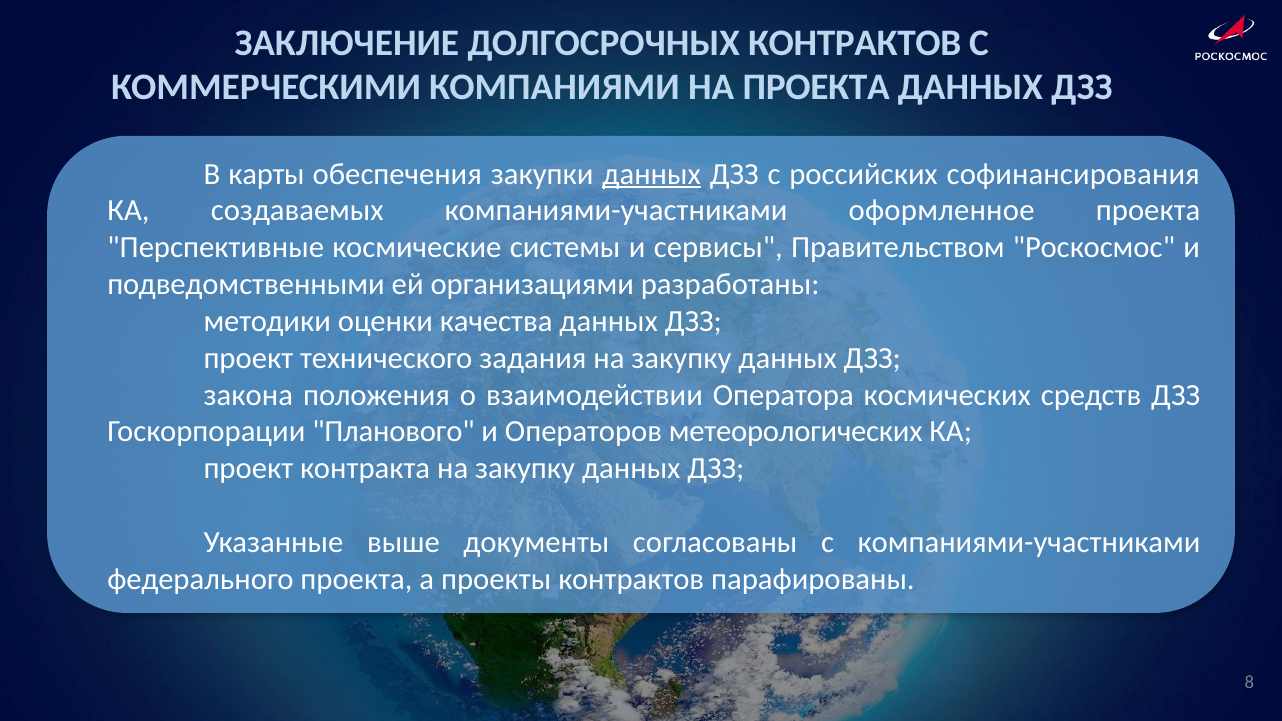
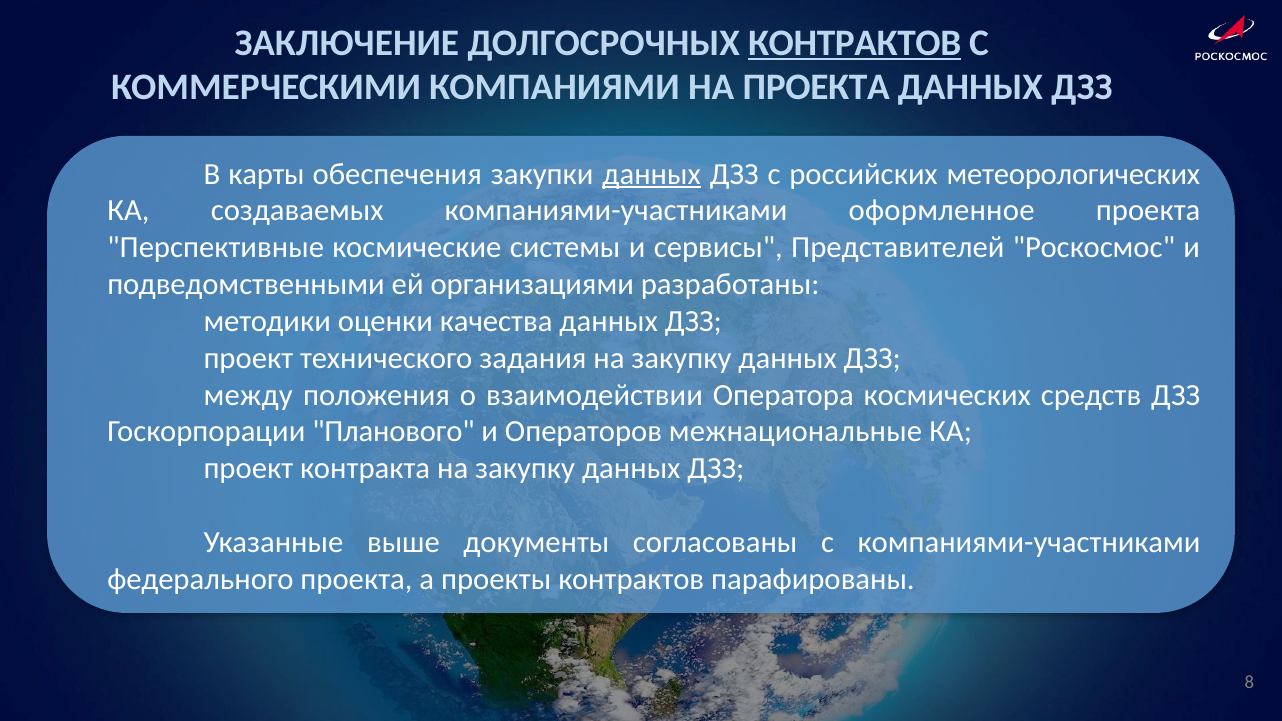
КОНТРАКТОВ at (855, 43) underline: none -> present
софинансирования: софинансирования -> метеорологических
Правительством: Правительством -> Представителей
закона: закона -> между
метеорологических: метеорологических -> межнациональные
